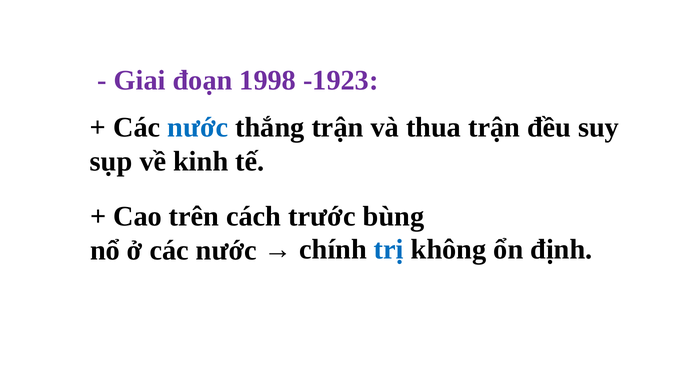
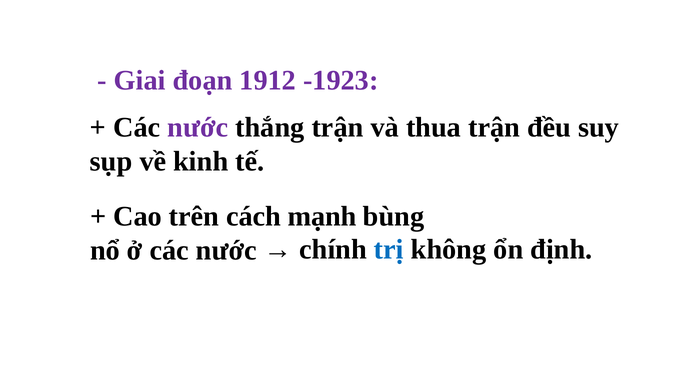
1998: 1998 -> 1912
nước colour: blue -> purple
trước: trước -> mạnh
